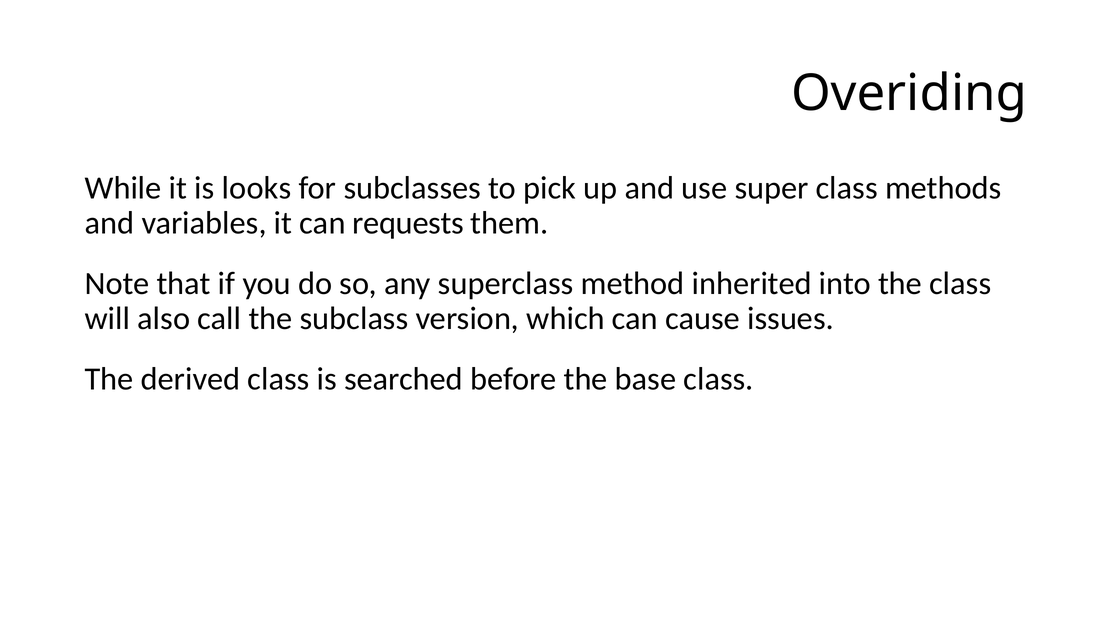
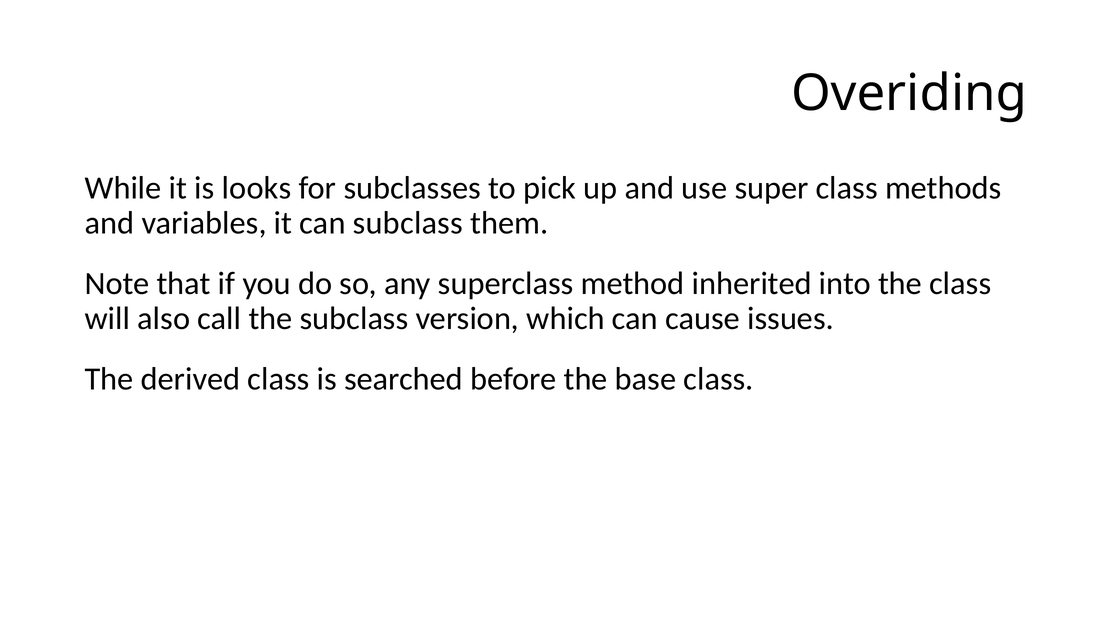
can requests: requests -> subclass
